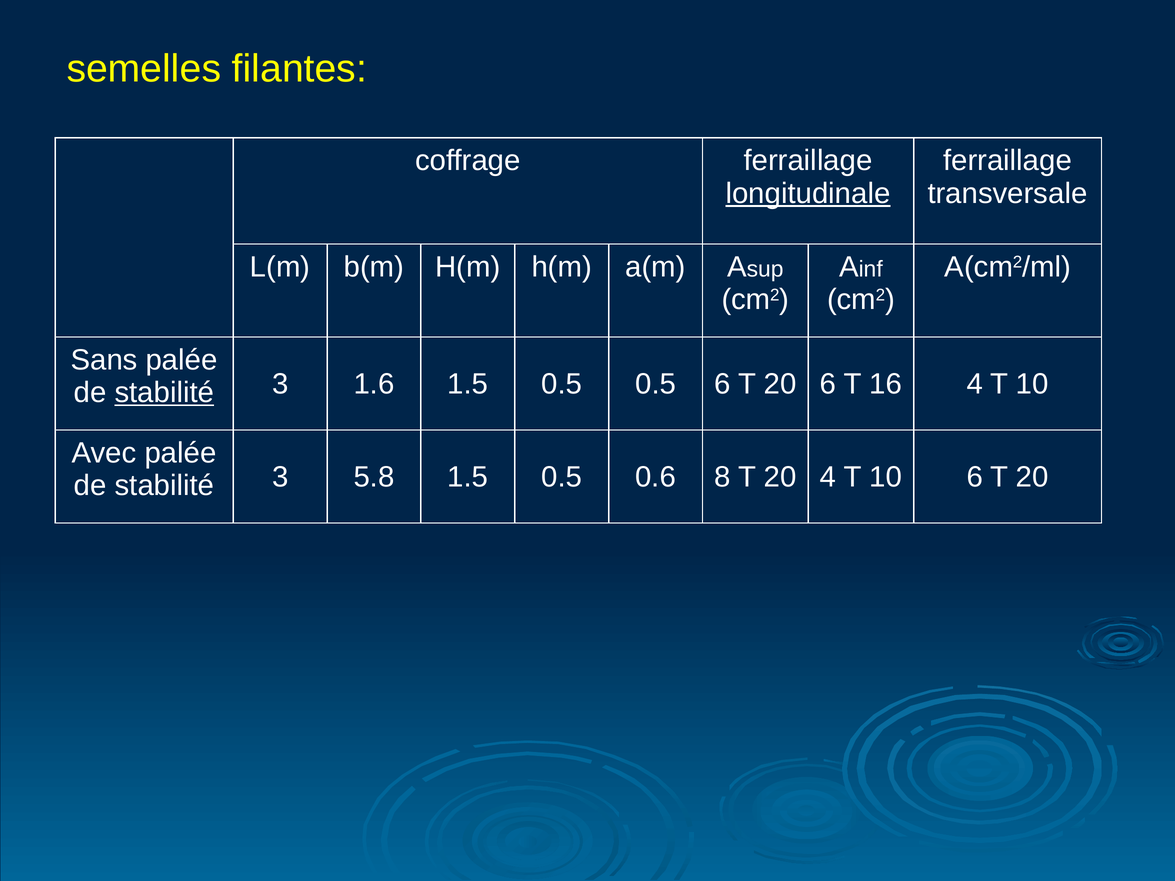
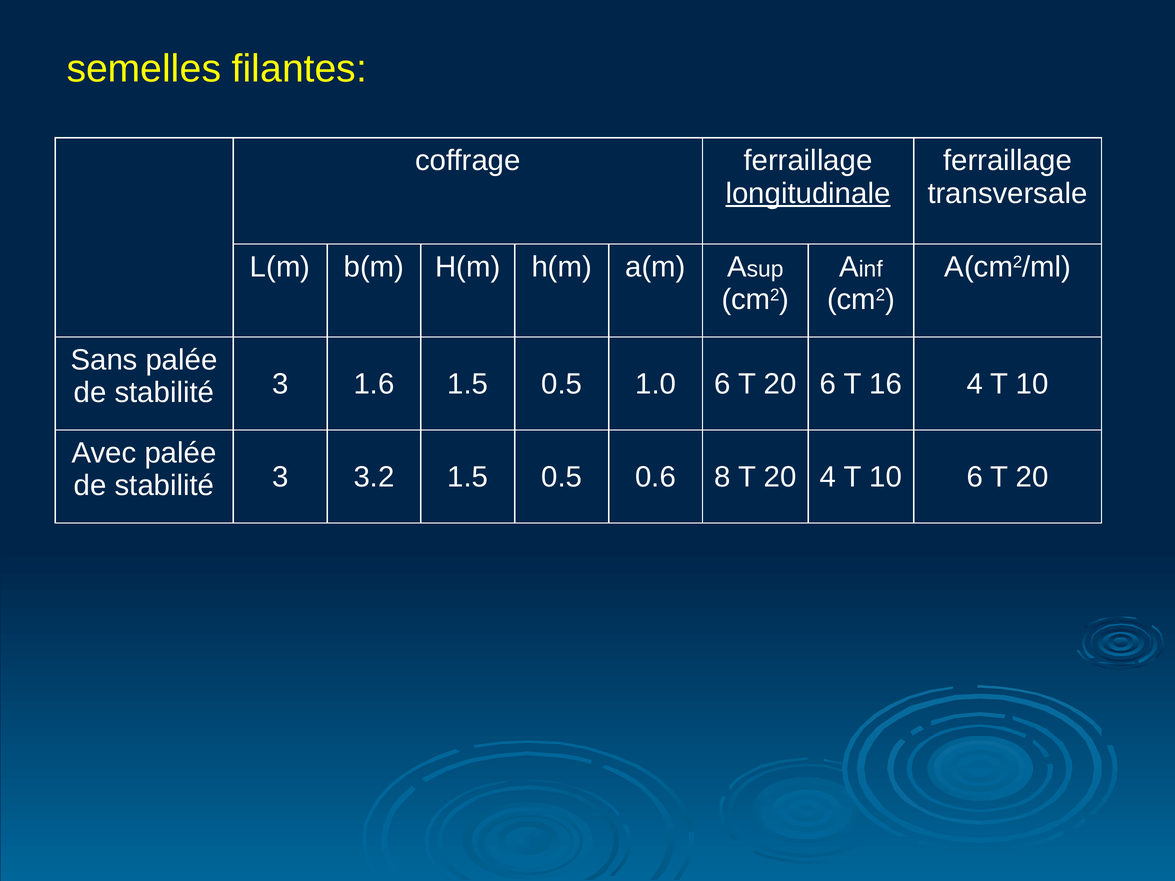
stabilité at (164, 393) underline: present -> none
0.5 0.5: 0.5 -> 1.0
5.8: 5.8 -> 3.2
